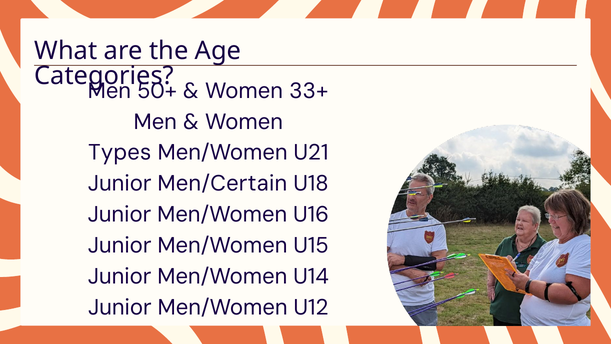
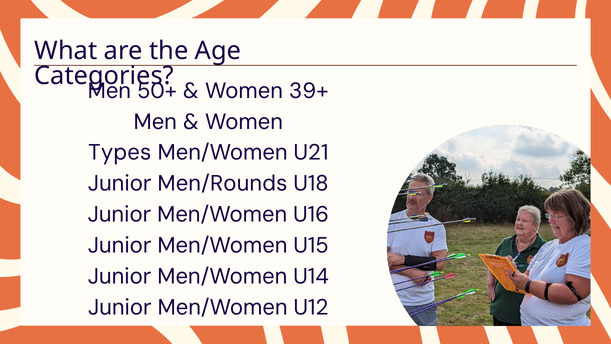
33+: 33+ -> 39+
Men/Certain: Men/Certain -> Men/Rounds
